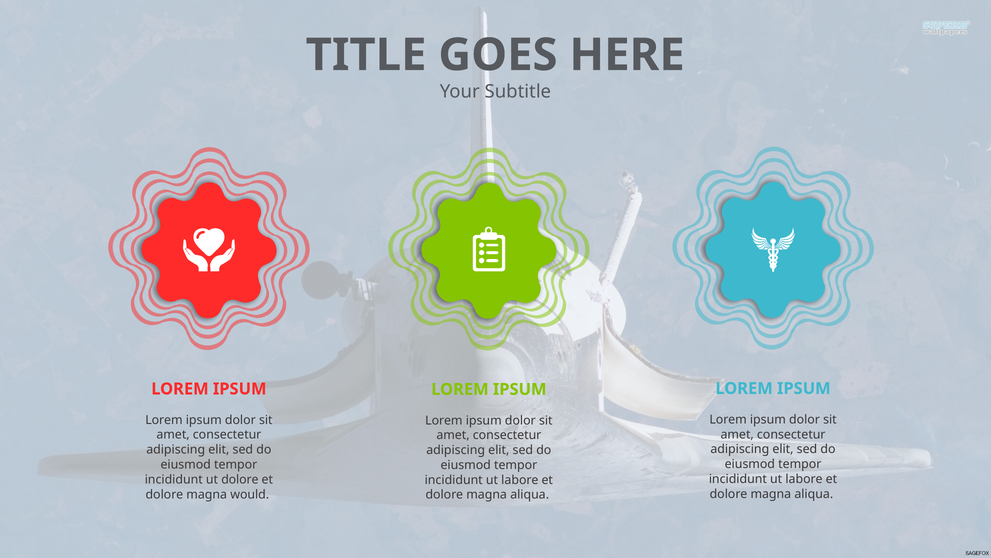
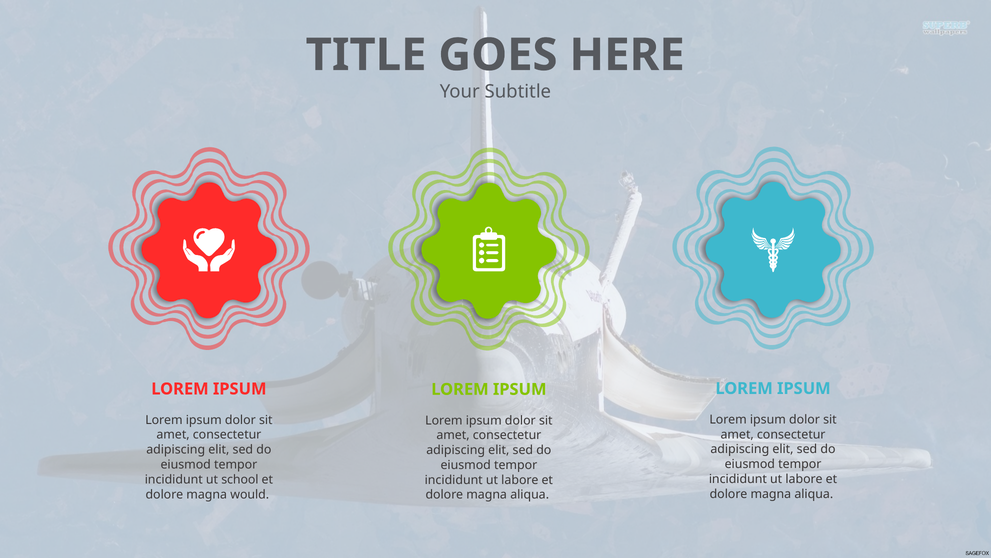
ut dolore: dolore -> school
